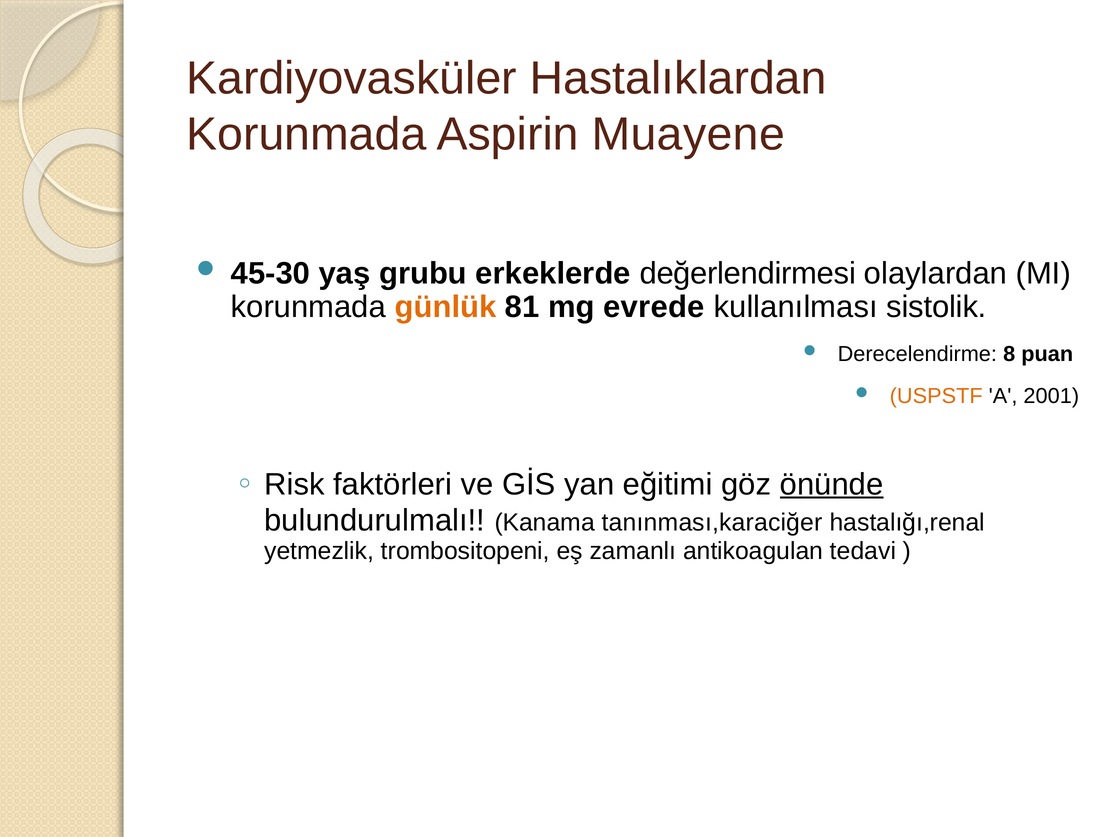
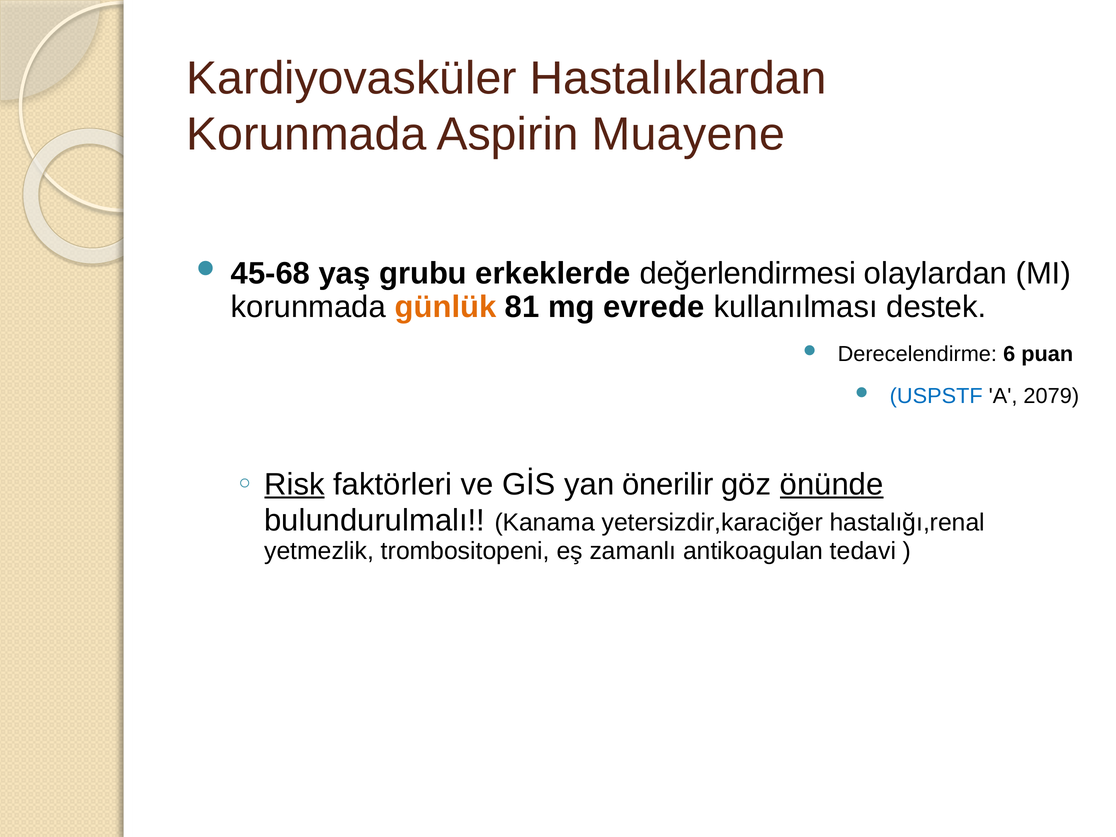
45-30: 45-30 -> 45-68
sistolik: sistolik -> destek
8: 8 -> 6
USPSTF colour: orange -> blue
2001: 2001 -> 2079
Risk underline: none -> present
eğitimi: eğitimi -> önerilir
tanınması,karaciğer: tanınması,karaciğer -> yetersizdir,karaciğer
